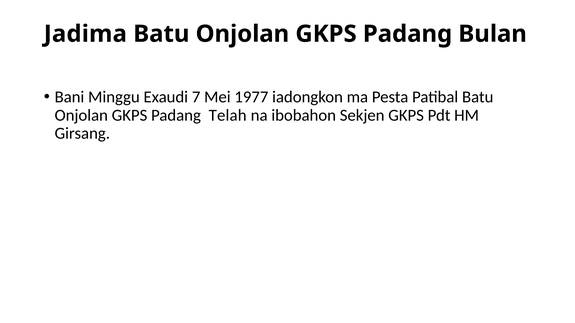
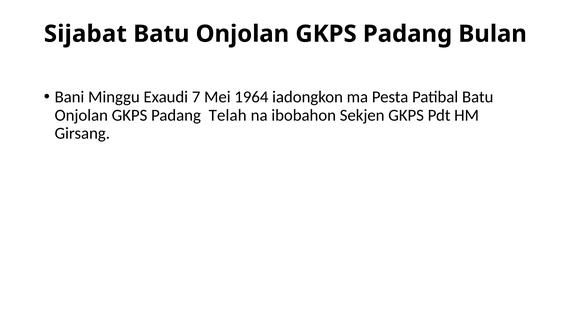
Jadima: Jadima -> Sijabat
1977: 1977 -> 1964
